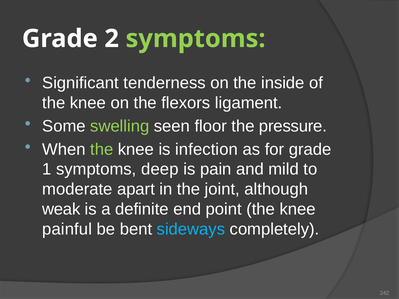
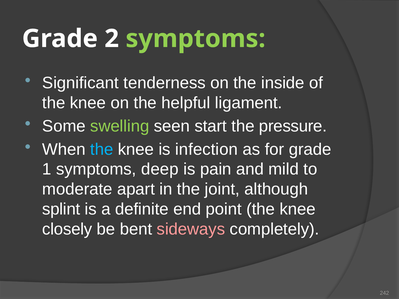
flexors: flexors -> helpful
floor: floor -> start
the at (102, 149) colour: light green -> light blue
weak: weak -> splint
painful: painful -> closely
sideways colour: light blue -> pink
